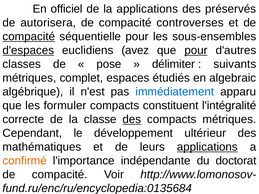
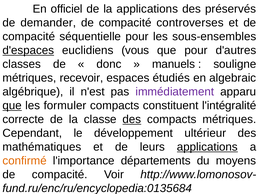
autorisera: autorisera -> demander
compacité at (29, 37) underline: present -> none
avez: avez -> vous
pour at (196, 50) underline: present -> none
pose: pose -> donc
délimiter: délimiter -> manuels
suivants: suivants -> souligne
complet: complet -> recevoir
immédiatement colour: blue -> purple
que at (12, 106) underline: none -> present
indépendante: indépendante -> départements
doctorat: doctorat -> moyens
